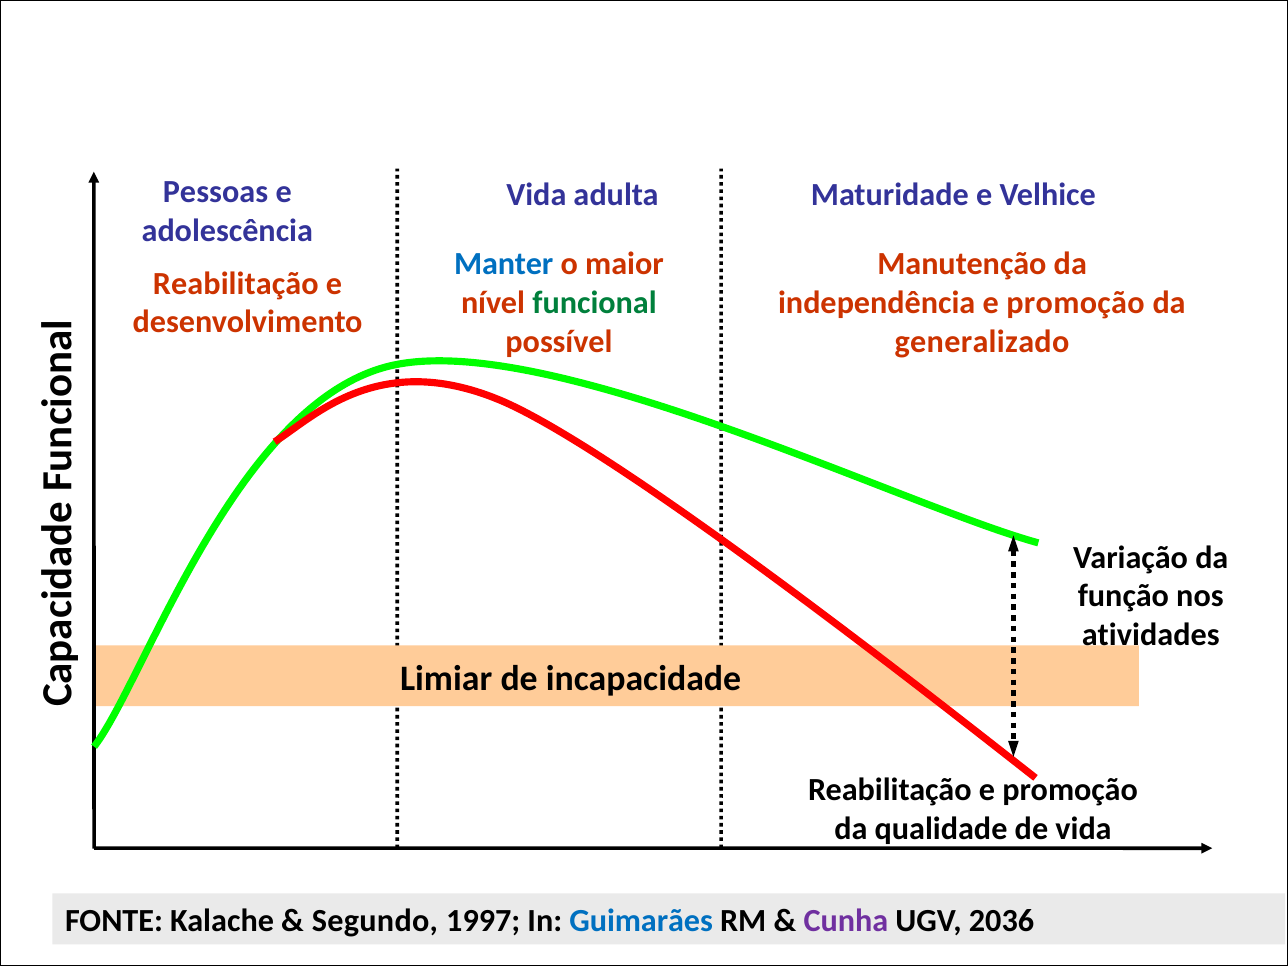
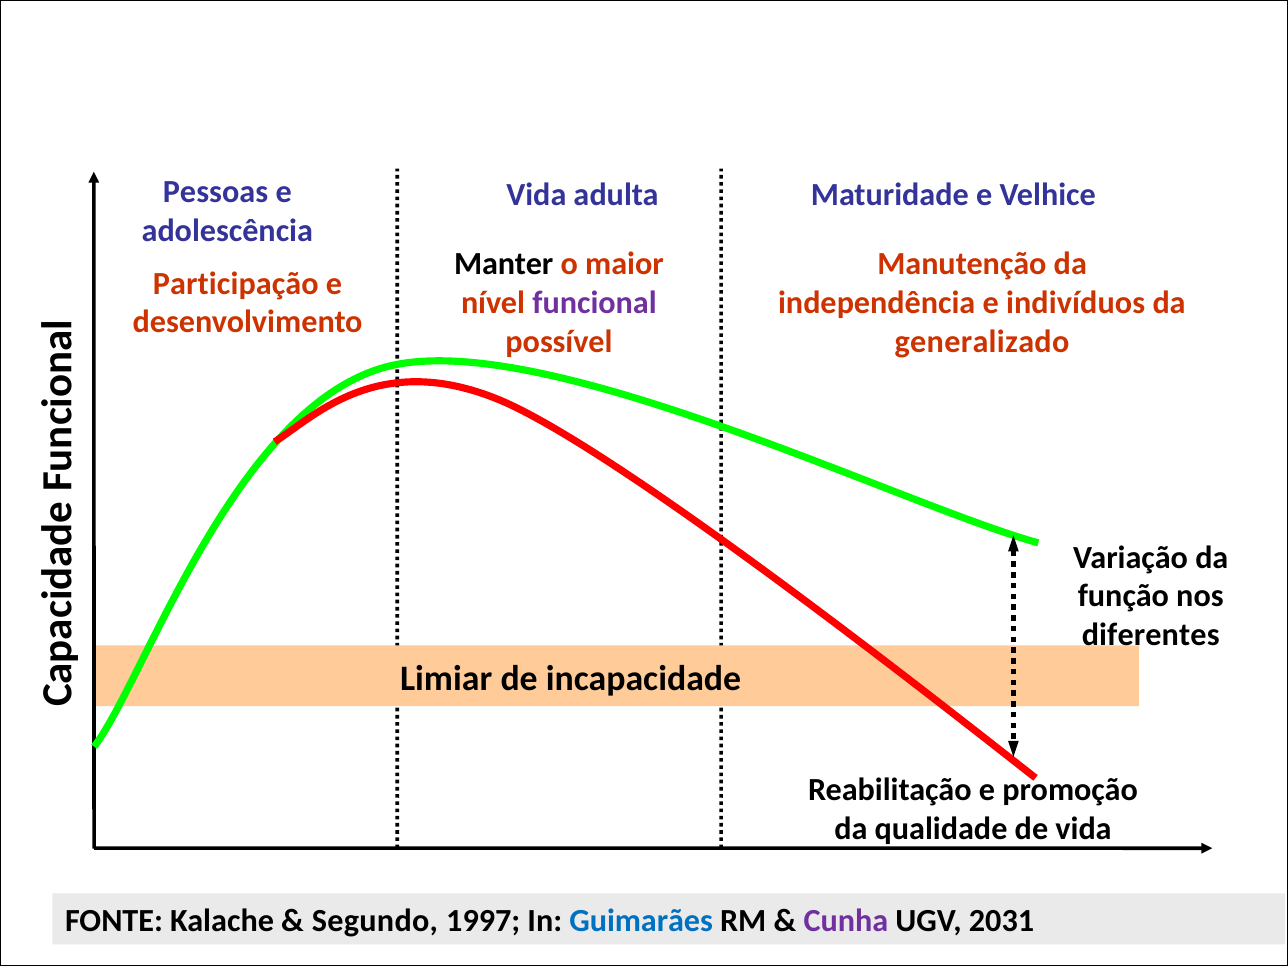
Manter colour: blue -> black
Reabilitação at (236, 284): Reabilitação -> Participação
funcional colour: green -> purple
independência e promoção: promoção -> indivíduos
atividades: atividades -> diferentes
2036: 2036 -> 2031
